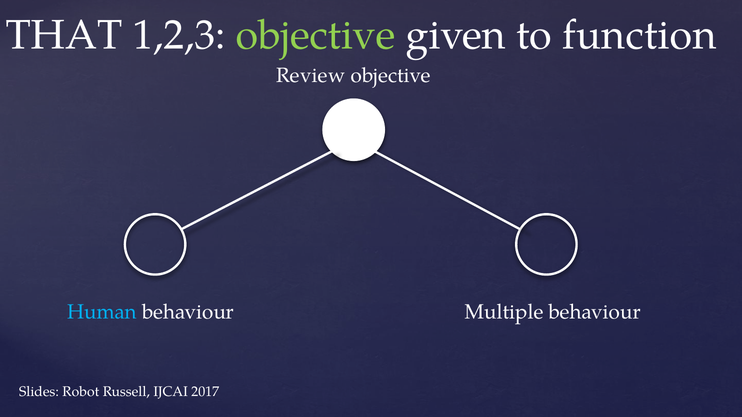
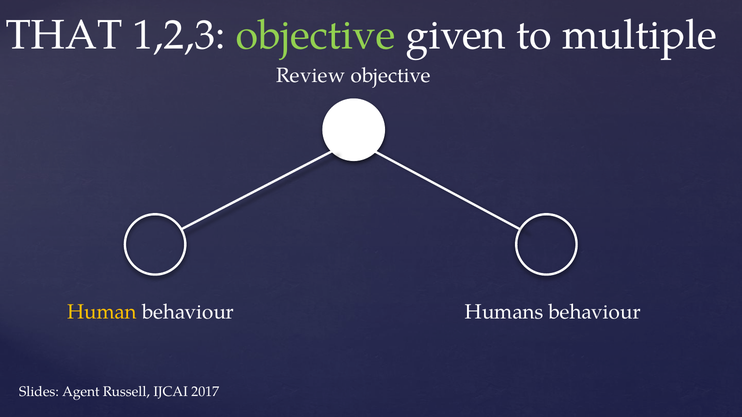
function: function -> multiple
Human colour: light blue -> yellow
Multiple: Multiple -> Humans
Robot: Robot -> Agent
